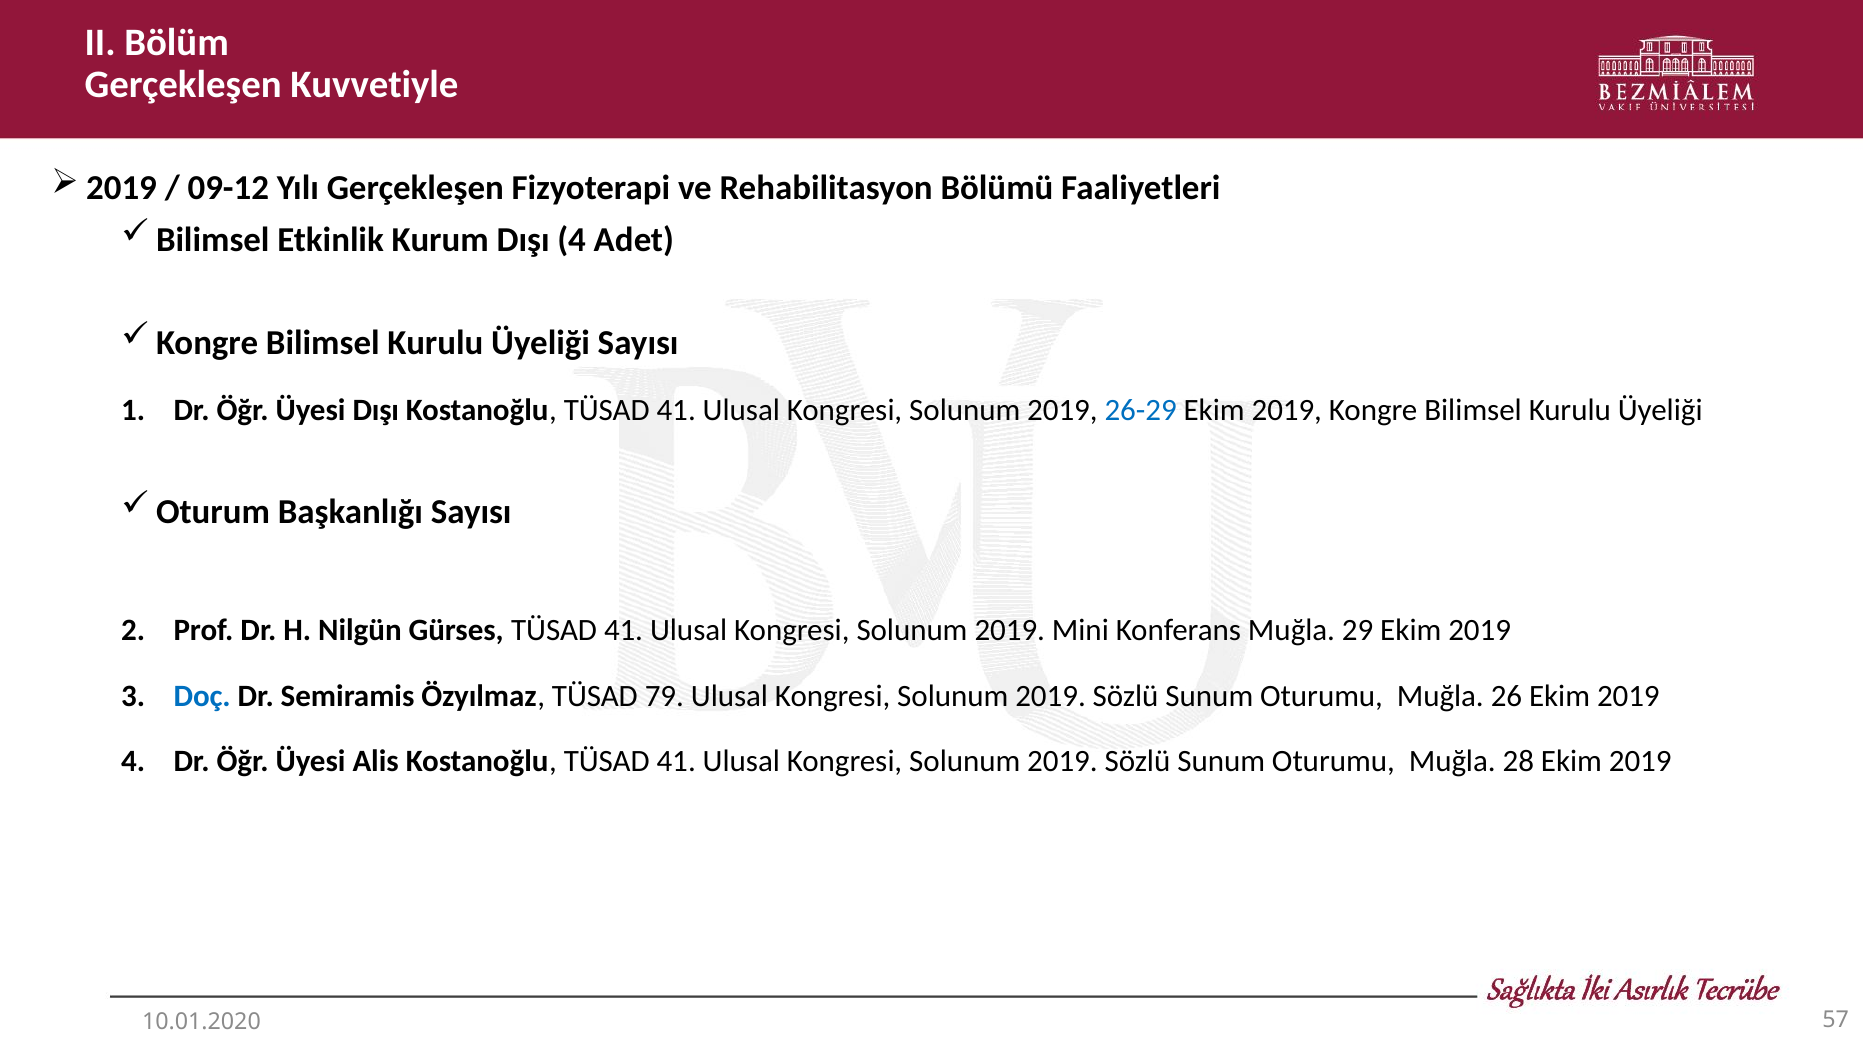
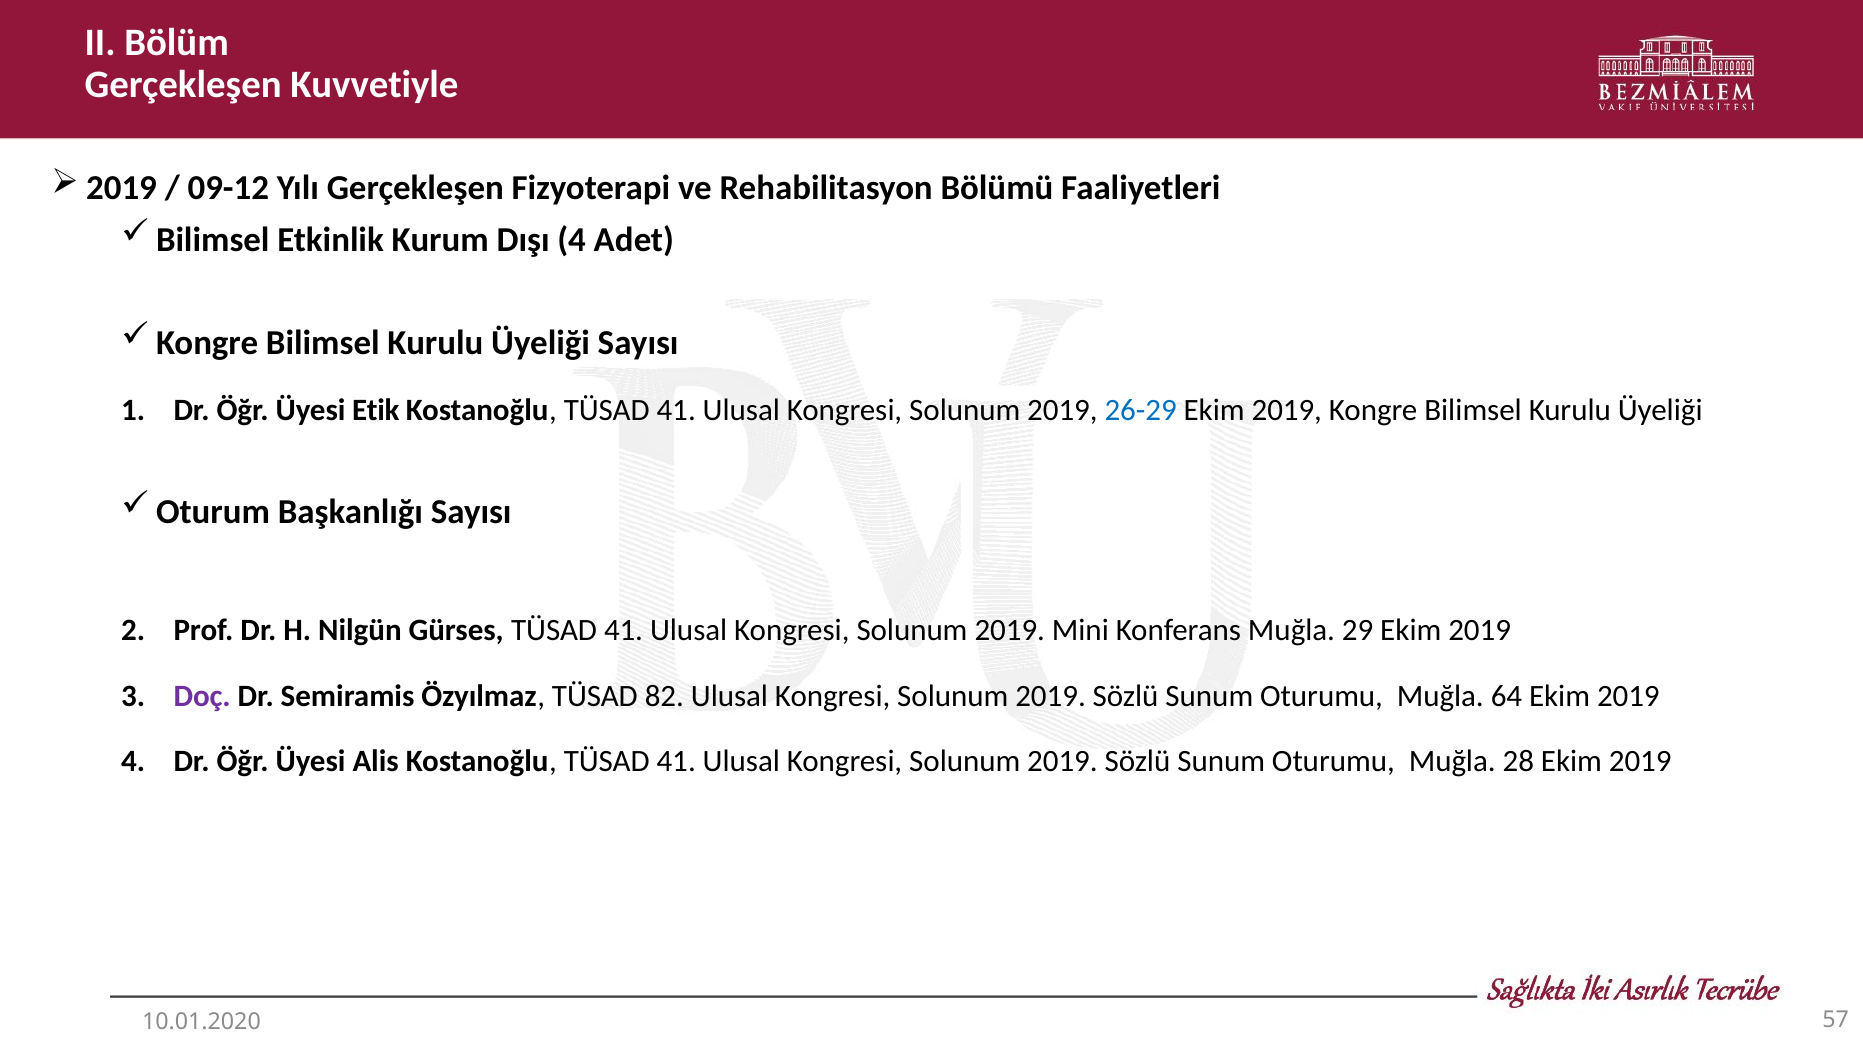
Üyesi Dışı: Dışı -> Etik
Doç colour: blue -> purple
79: 79 -> 82
26: 26 -> 64
